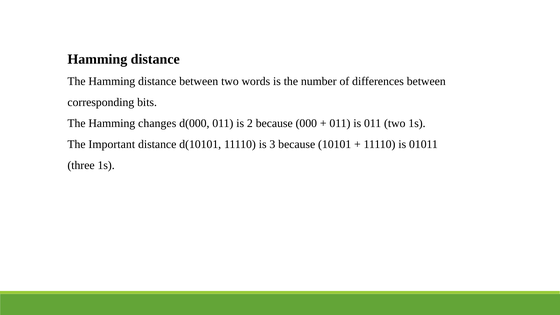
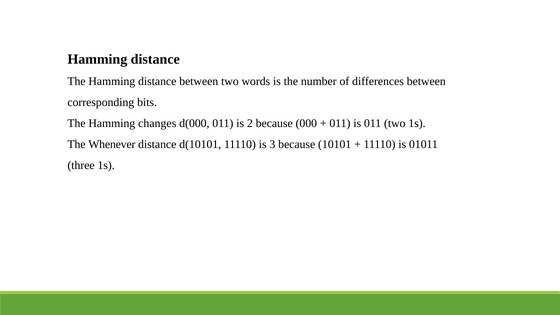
Important: Important -> Whenever
